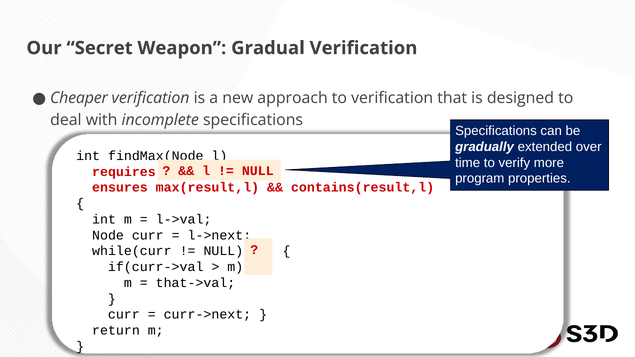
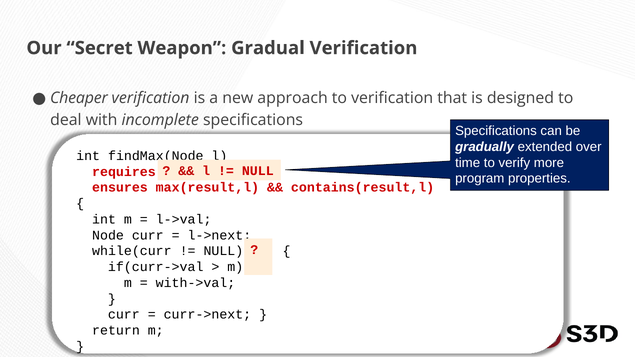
that->val: that->val -> with->val
